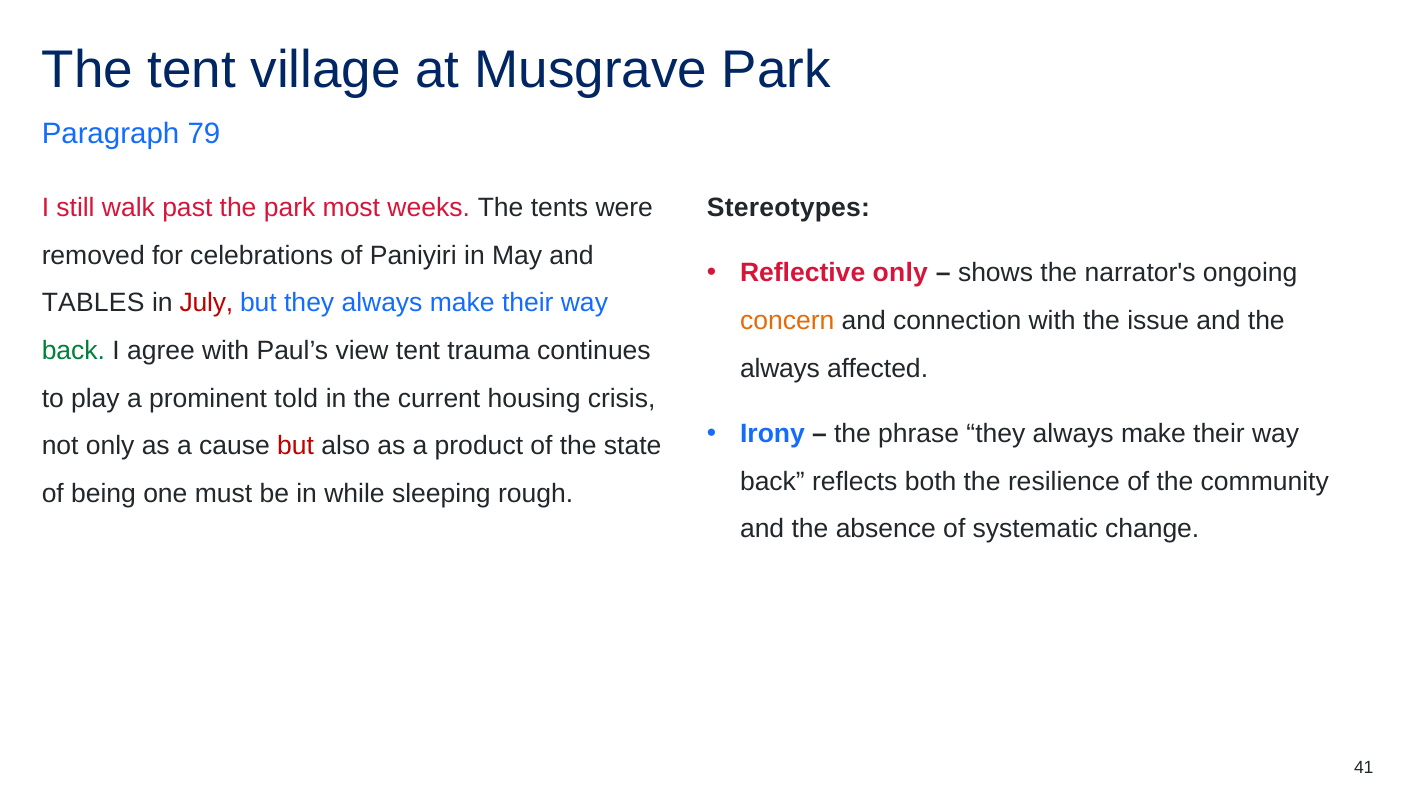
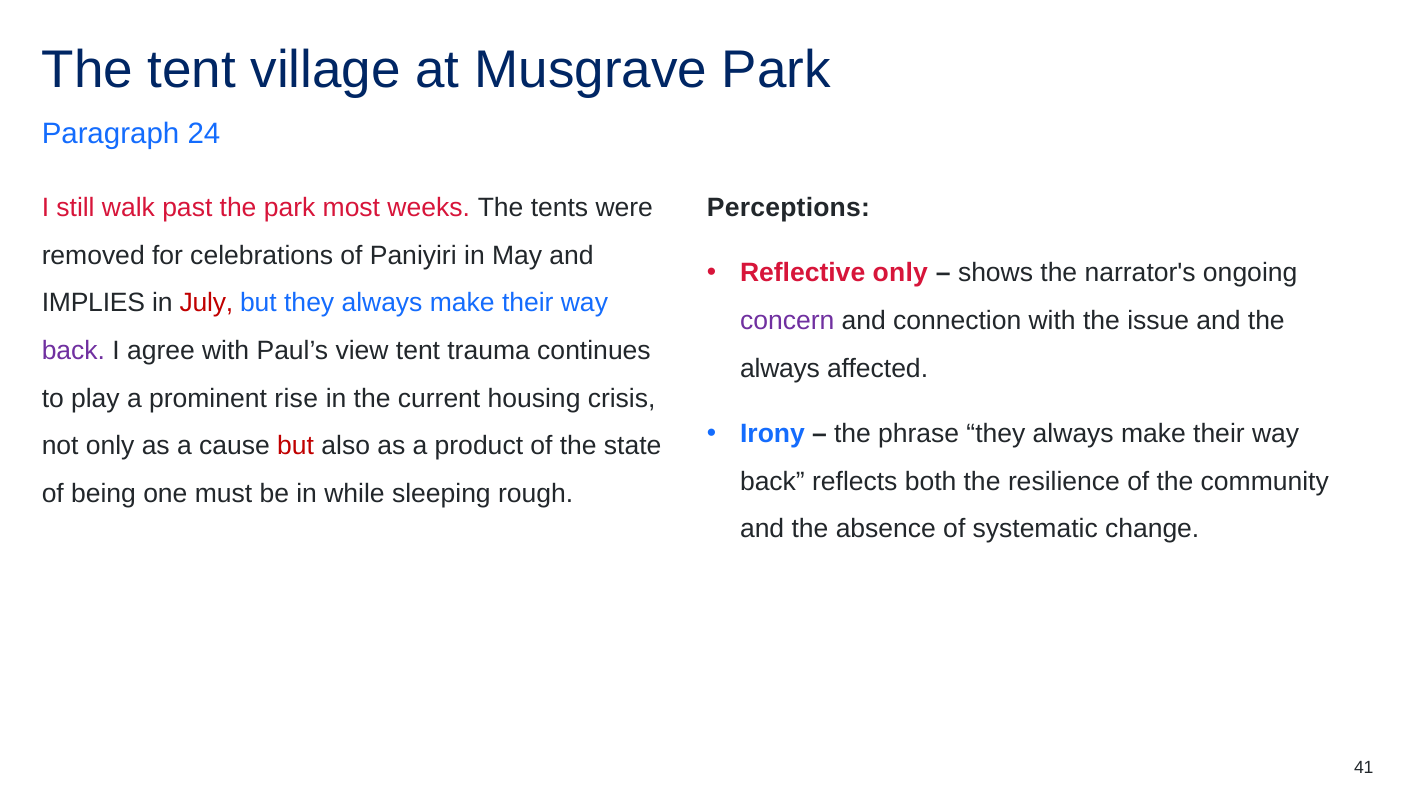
79: 79 -> 24
Stereotypes: Stereotypes -> Perceptions
TABLES: TABLES -> IMPLIES
concern colour: orange -> purple
back at (73, 351) colour: green -> purple
told: told -> rise
